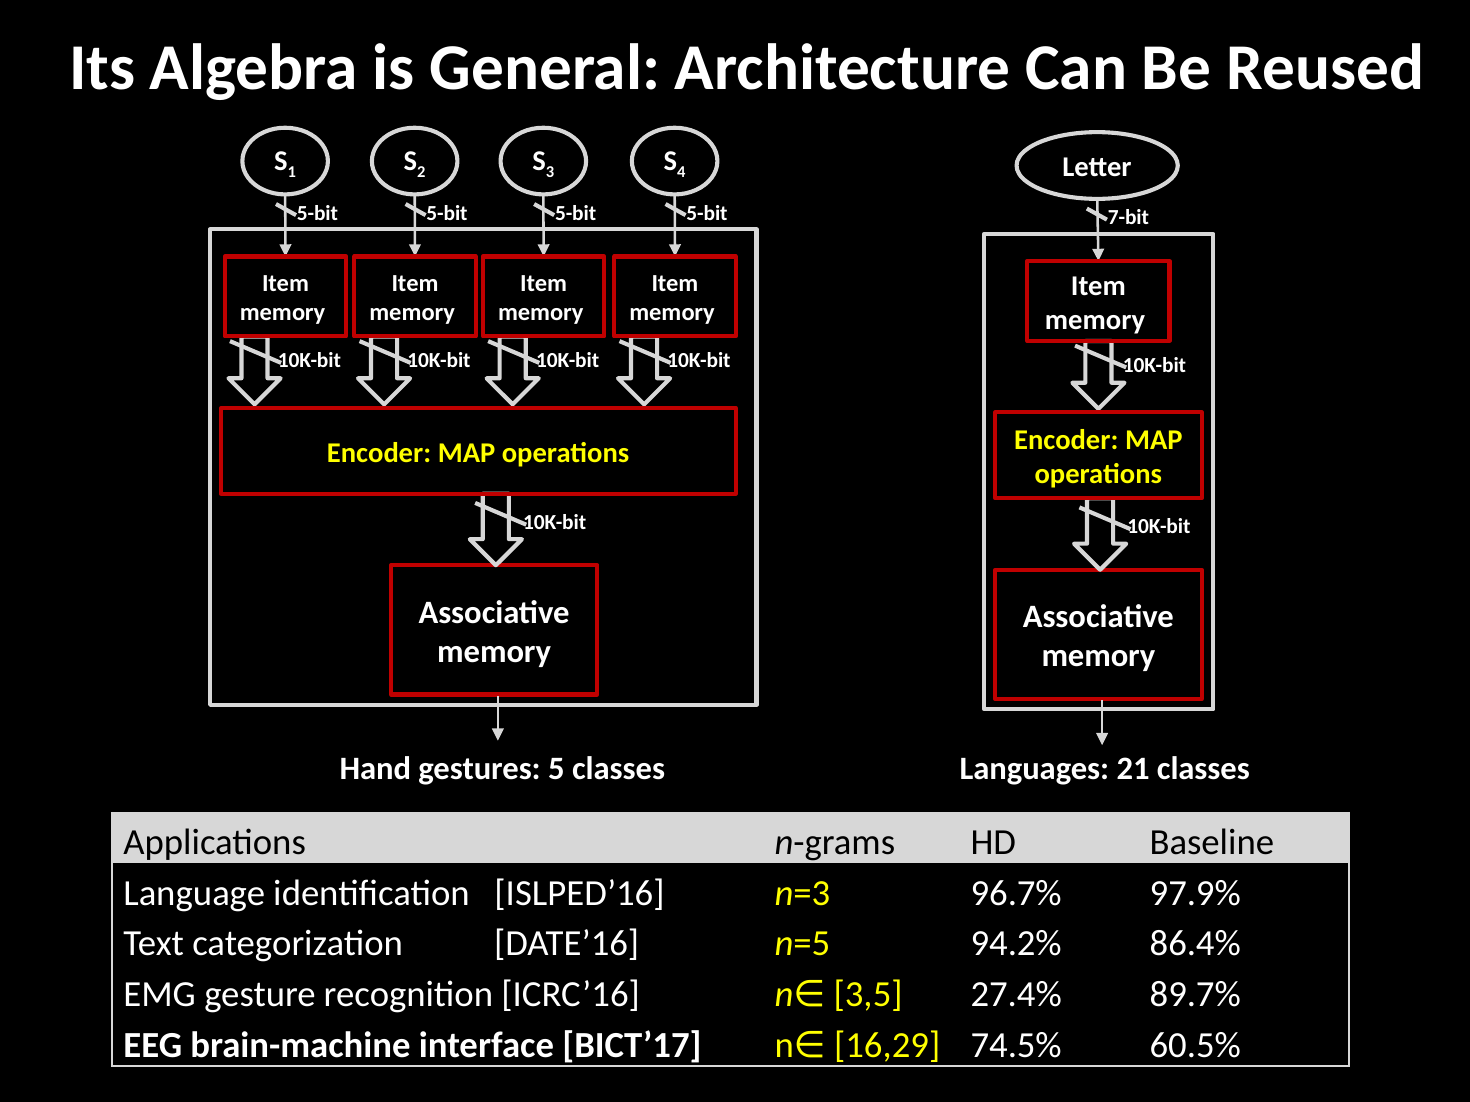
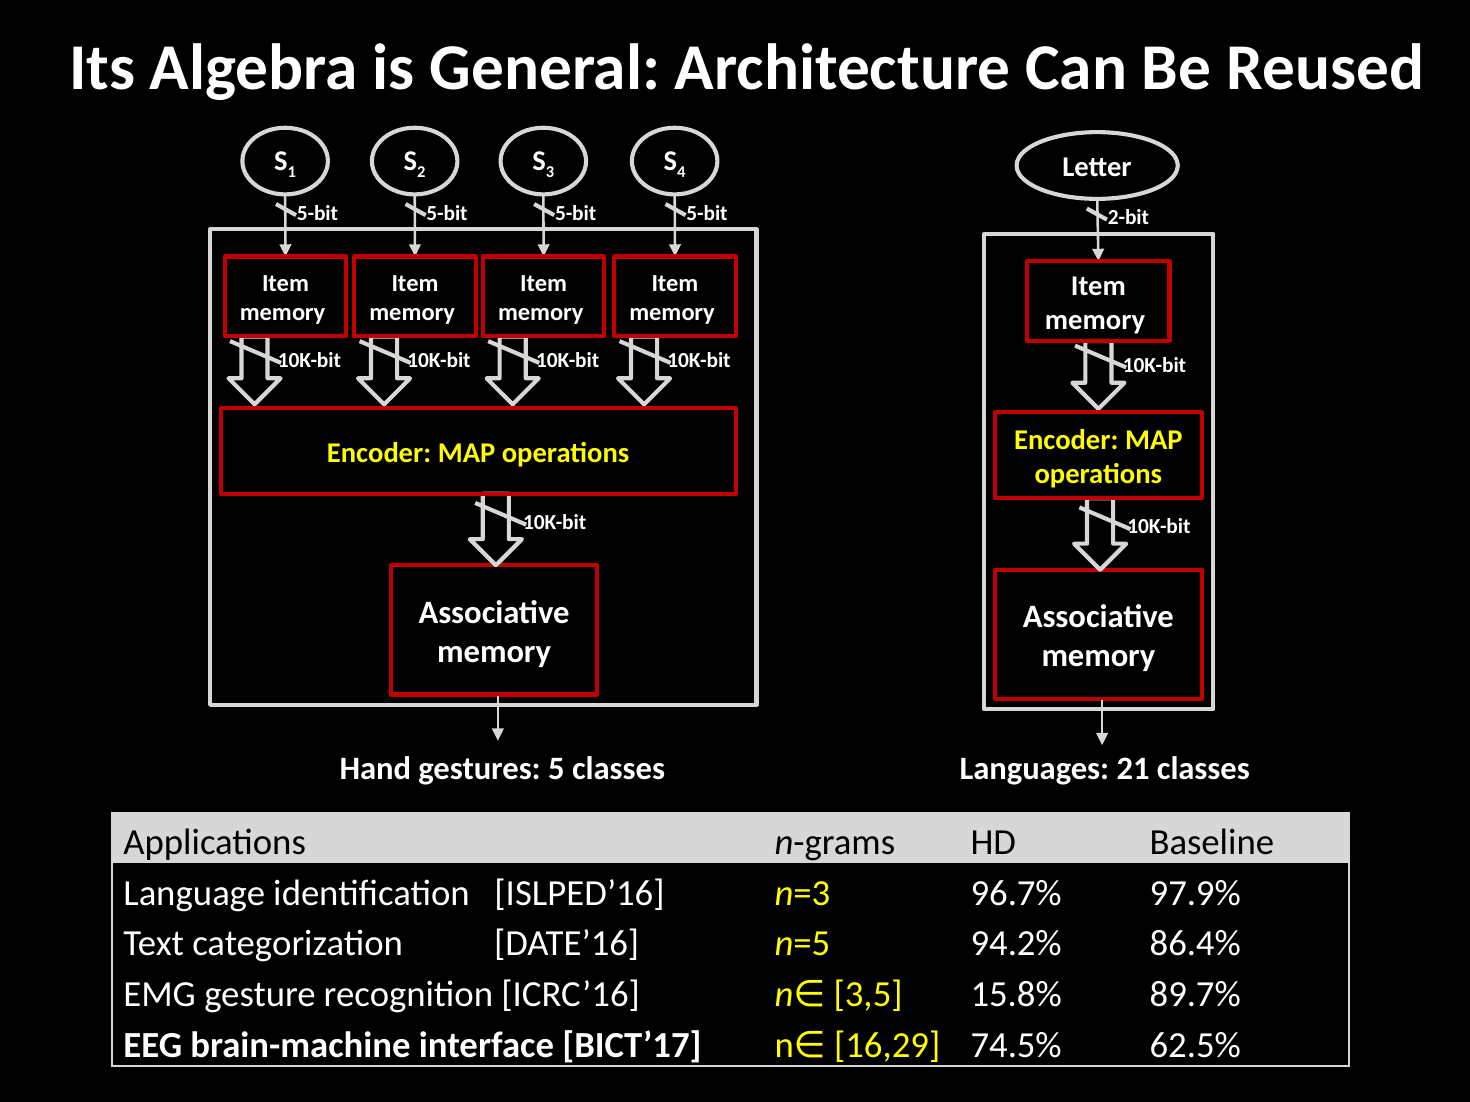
7-bit: 7-bit -> 2-bit
27.4%: 27.4% -> 15.8%
60.5%: 60.5% -> 62.5%
